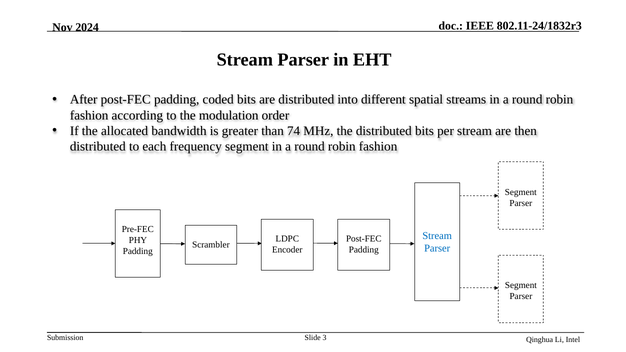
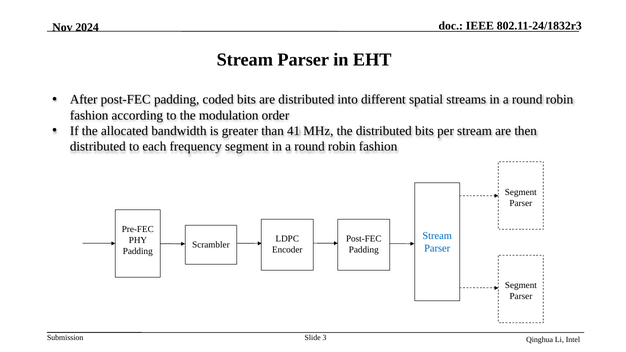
74: 74 -> 41
